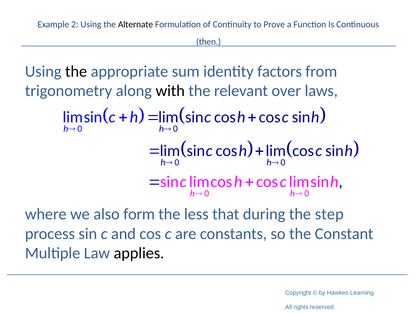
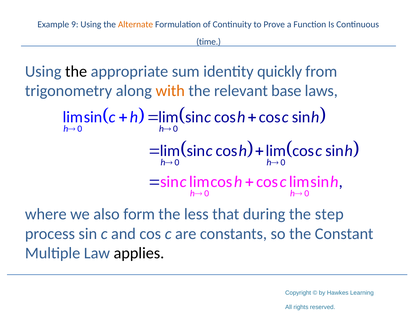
2: 2 -> 9
Alternate colour: black -> orange
then: then -> time
factors: factors -> quickly
with colour: black -> orange
over: over -> base
